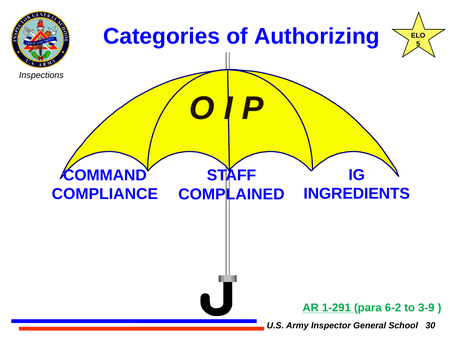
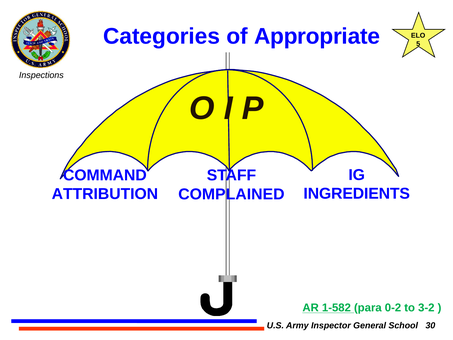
Authorizing: Authorizing -> Appropriate
COMPLIANCE: COMPLIANCE -> ATTRIBUTION
1-291: 1-291 -> 1-582
6-2: 6-2 -> 0-2
3-9: 3-9 -> 3-2
